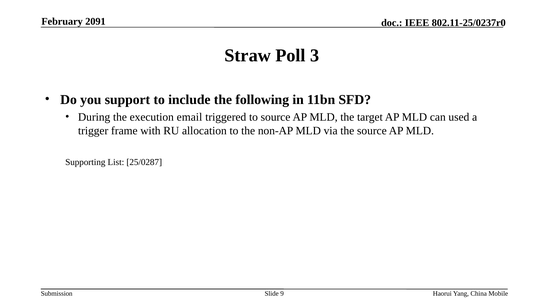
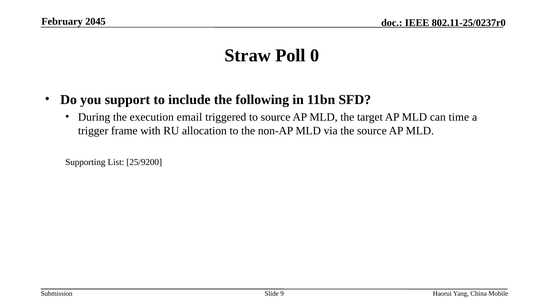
2091: 2091 -> 2045
3: 3 -> 0
used: used -> time
25/0287: 25/0287 -> 25/9200
